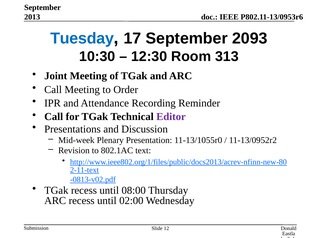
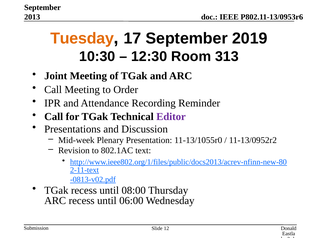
Tuesday colour: blue -> orange
2093: 2093 -> 2019
02:00: 02:00 -> 06:00
